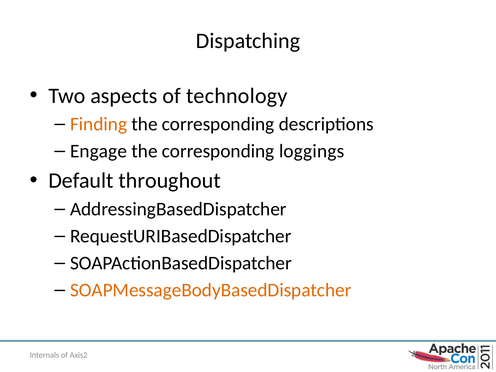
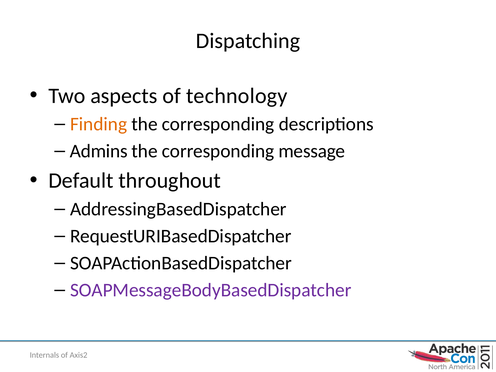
Engage: Engage -> Admins
loggings: loggings -> message
SOAPMessageBodyBasedDispatcher colour: orange -> purple
